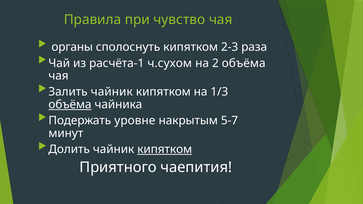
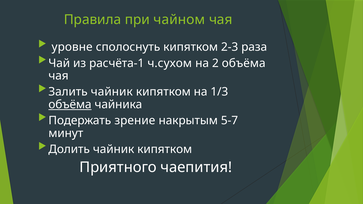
чувство: чувство -> чайном
органы: органы -> уровне
уровне: уровне -> зрение
кипятком at (165, 149) underline: present -> none
